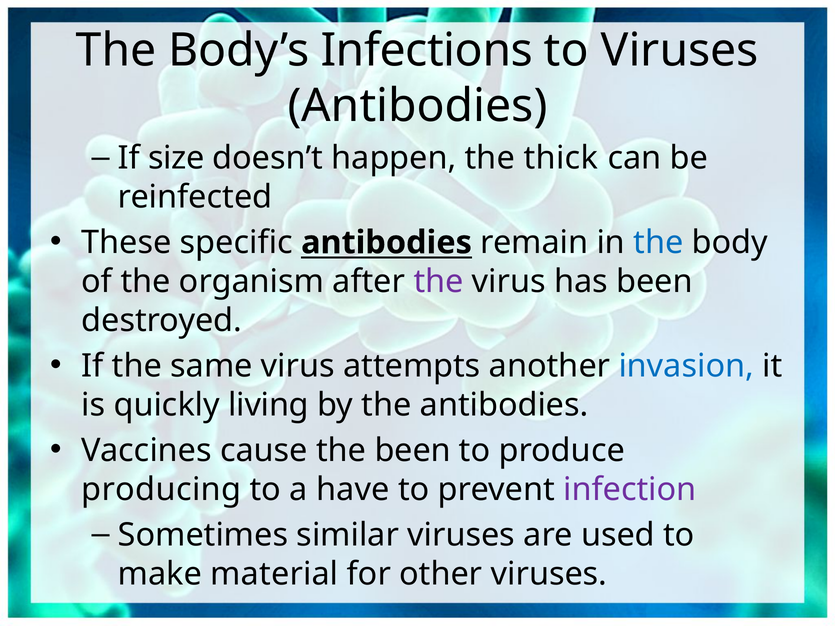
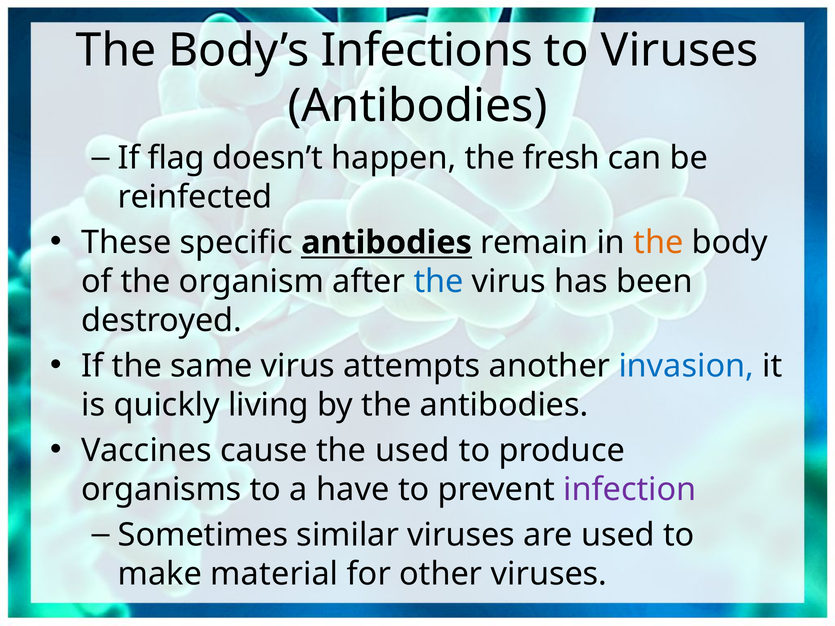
size: size -> flag
thick: thick -> fresh
the at (659, 243) colour: blue -> orange
the at (439, 282) colour: purple -> blue
the been: been -> used
producing: producing -> organisms
